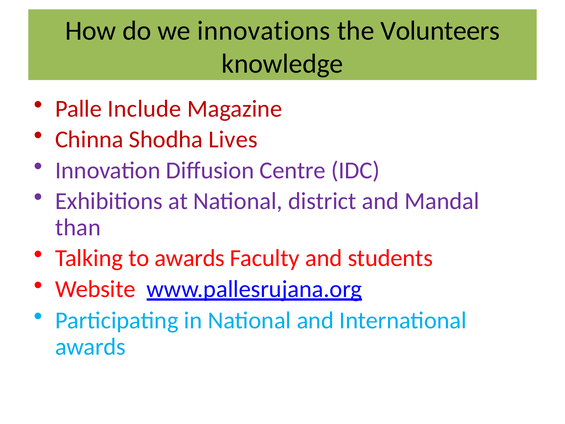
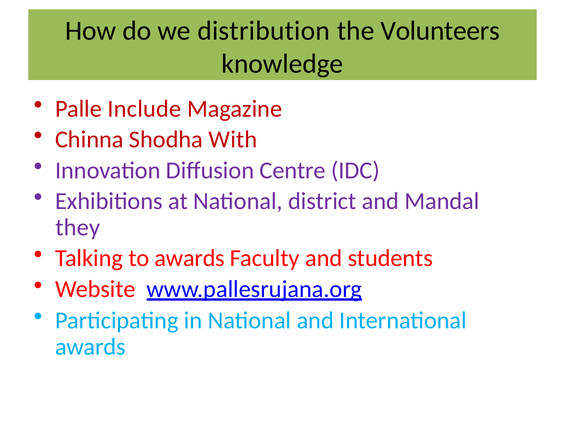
innovations: innovations -> distribution
Lives: Lives -> With
than: than -> they
